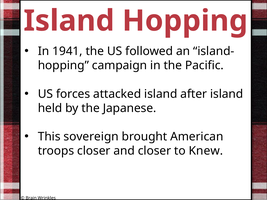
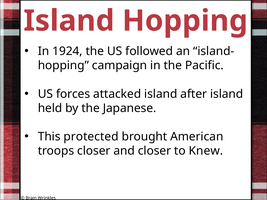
1941: 1941 -> 1924
sovereign: sovereign -> protected
